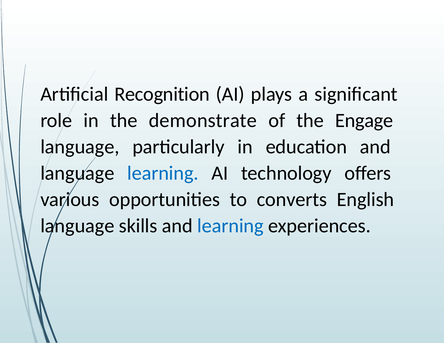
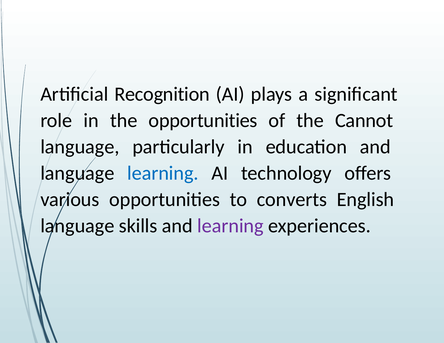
the demonstrate: demonstrate -> opportunities
Engage: Engage -> Cannot
learning at (230, 226) colour: blue -> purple
